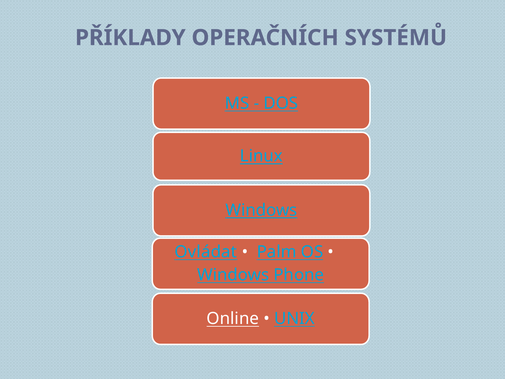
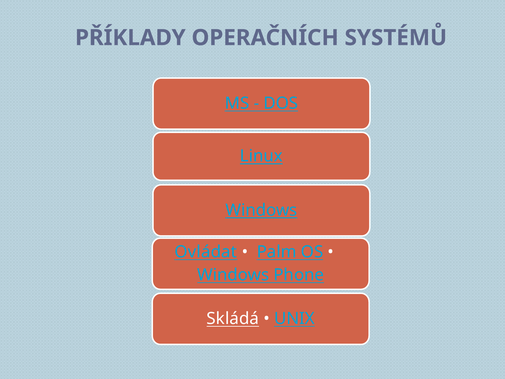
Online: Online -> Skládá
